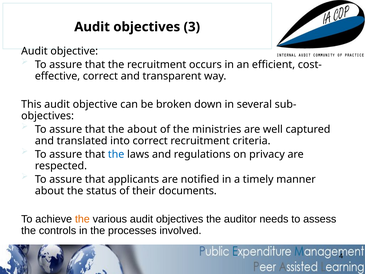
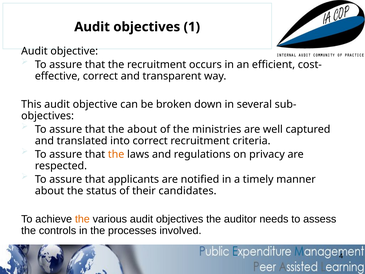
3: 3 -> 1
the at (116, 154) colour: blue -> orange
documents: documents -> candidates
